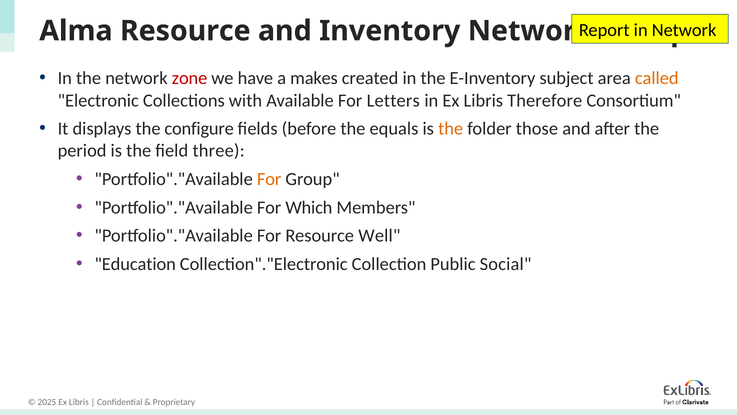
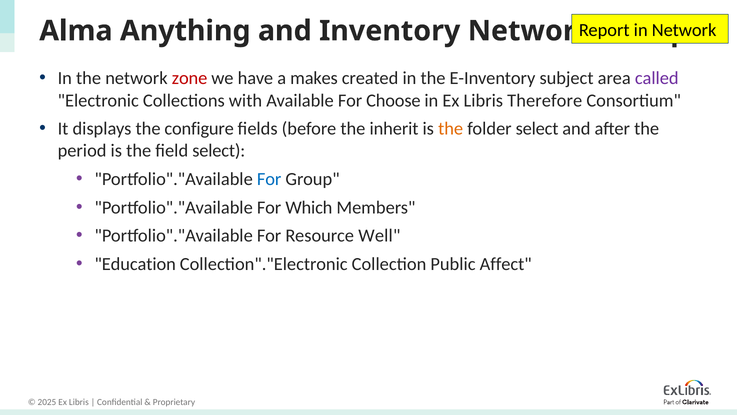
Alma Resource: Resource -> Anything
called colour: orange -> purple
Letters: Letters -> Choose
equals: equals -> inherit
folder those: those -> select
field three: three -> select
For at (269, 179) colour: orange -> blue
Social: Social -> Affect
